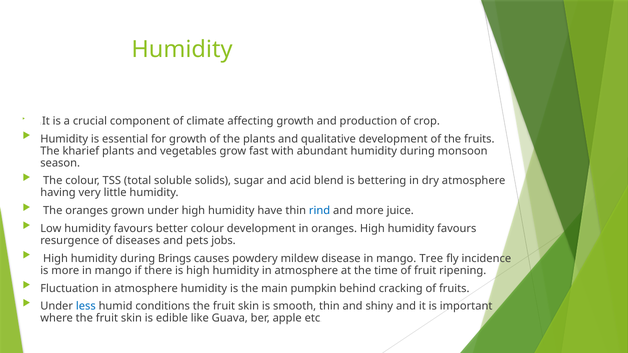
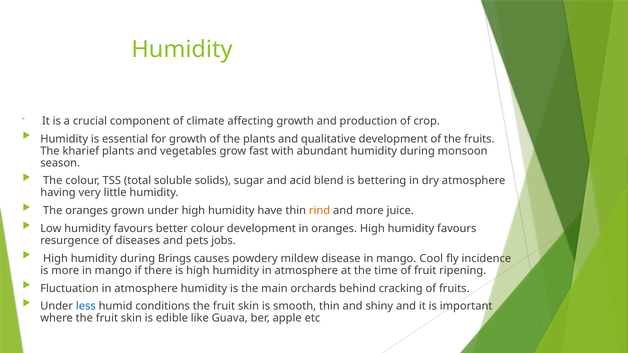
rind colour: blue -> orange
Tree: Tree -> Cool
pumpkin: pumpkin -> orchards
